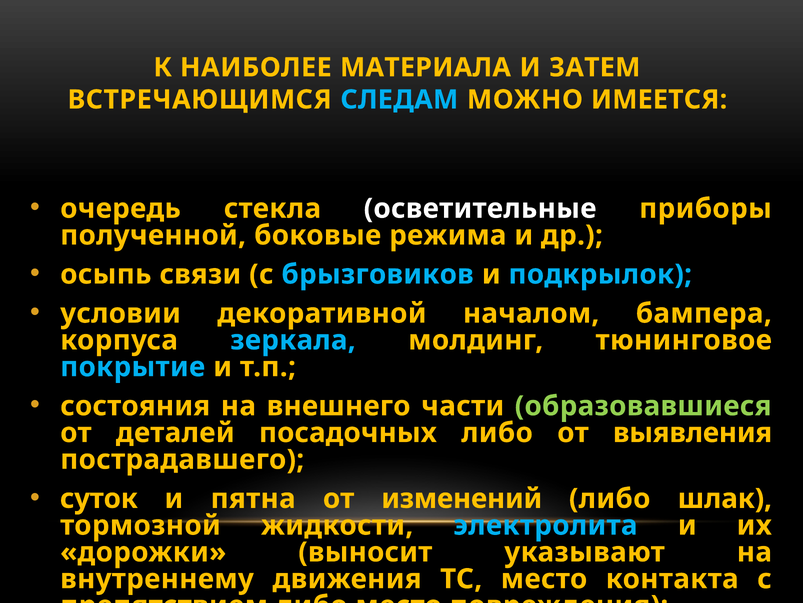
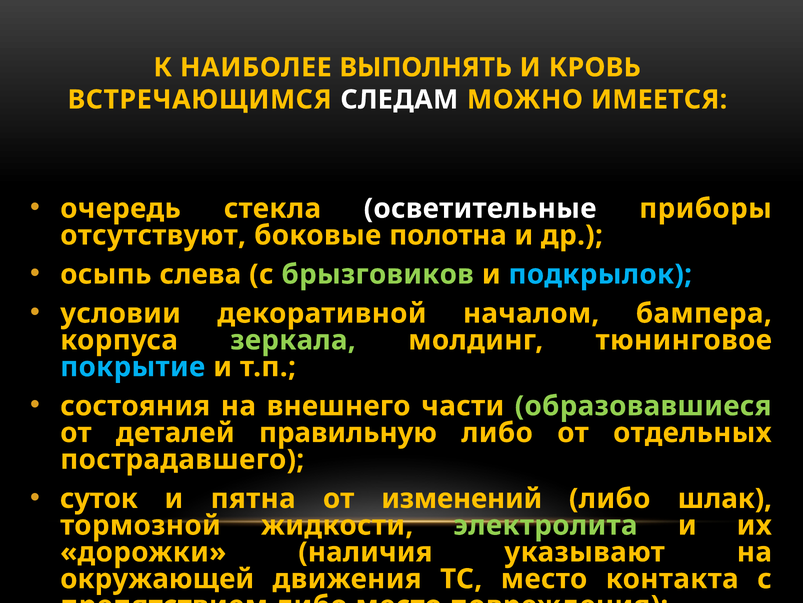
МАТЕРИАЛА: МАТЕРИАЛА -> ВЫПОЛНЯТЬ
ЗАТЕМ: ЗАТЕМ -> КРОВЬ
СЛЕДАМ colour: light blue -> white
полученной: полученной -> отсутствуют
режима: режима -> полотна
связи: связи -> слева
брызговиков colour: light blue -> light green
зеркала colour: light blue -> light green
посадочных: посадочных -> правильную
выявления: выявления -> отдельных
электролита colour: light blue -> light green
выносит: выносит -> наличия
внутреннему: внутреннему -> окружающей
